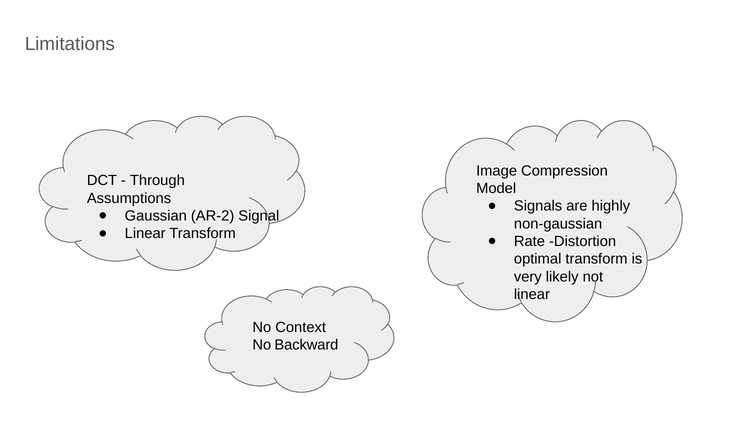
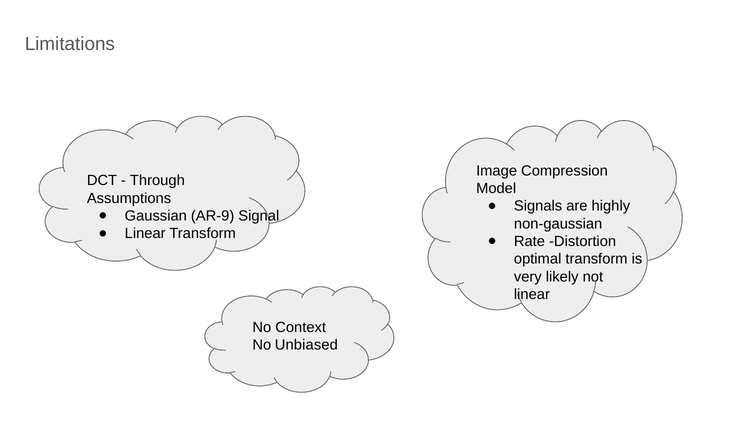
AR-2: AR-2 -> AR-9
Backward: Backward -> Unbiased
